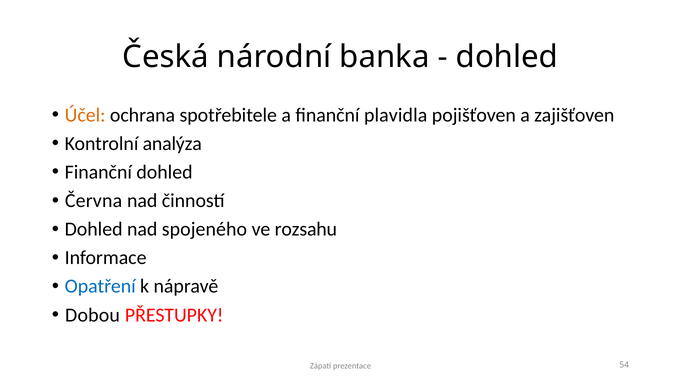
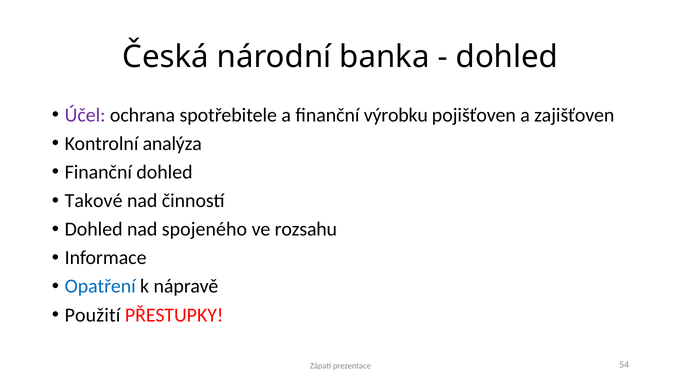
Účel colour: orange -> purple
plavidla: plavidla -> výrobku
Června: Června -> Takové
Dobou: Dobou -> Použití
